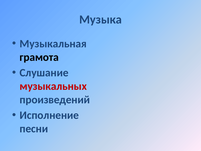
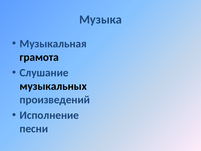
музыкальных colour: red -> black
